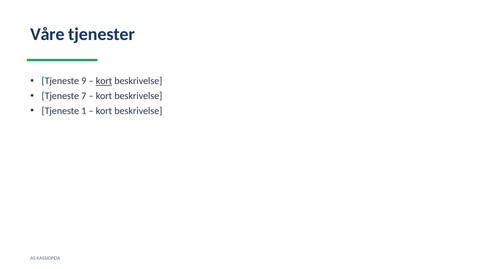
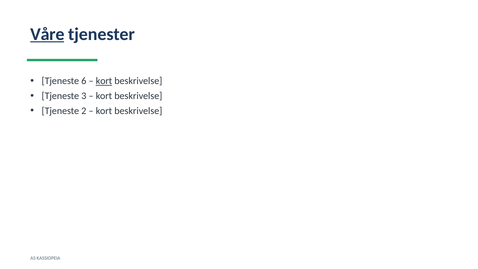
Våre underline: none -> present
9: 9 -> 6
7: 7 -> 3
1: 1 -> 2
